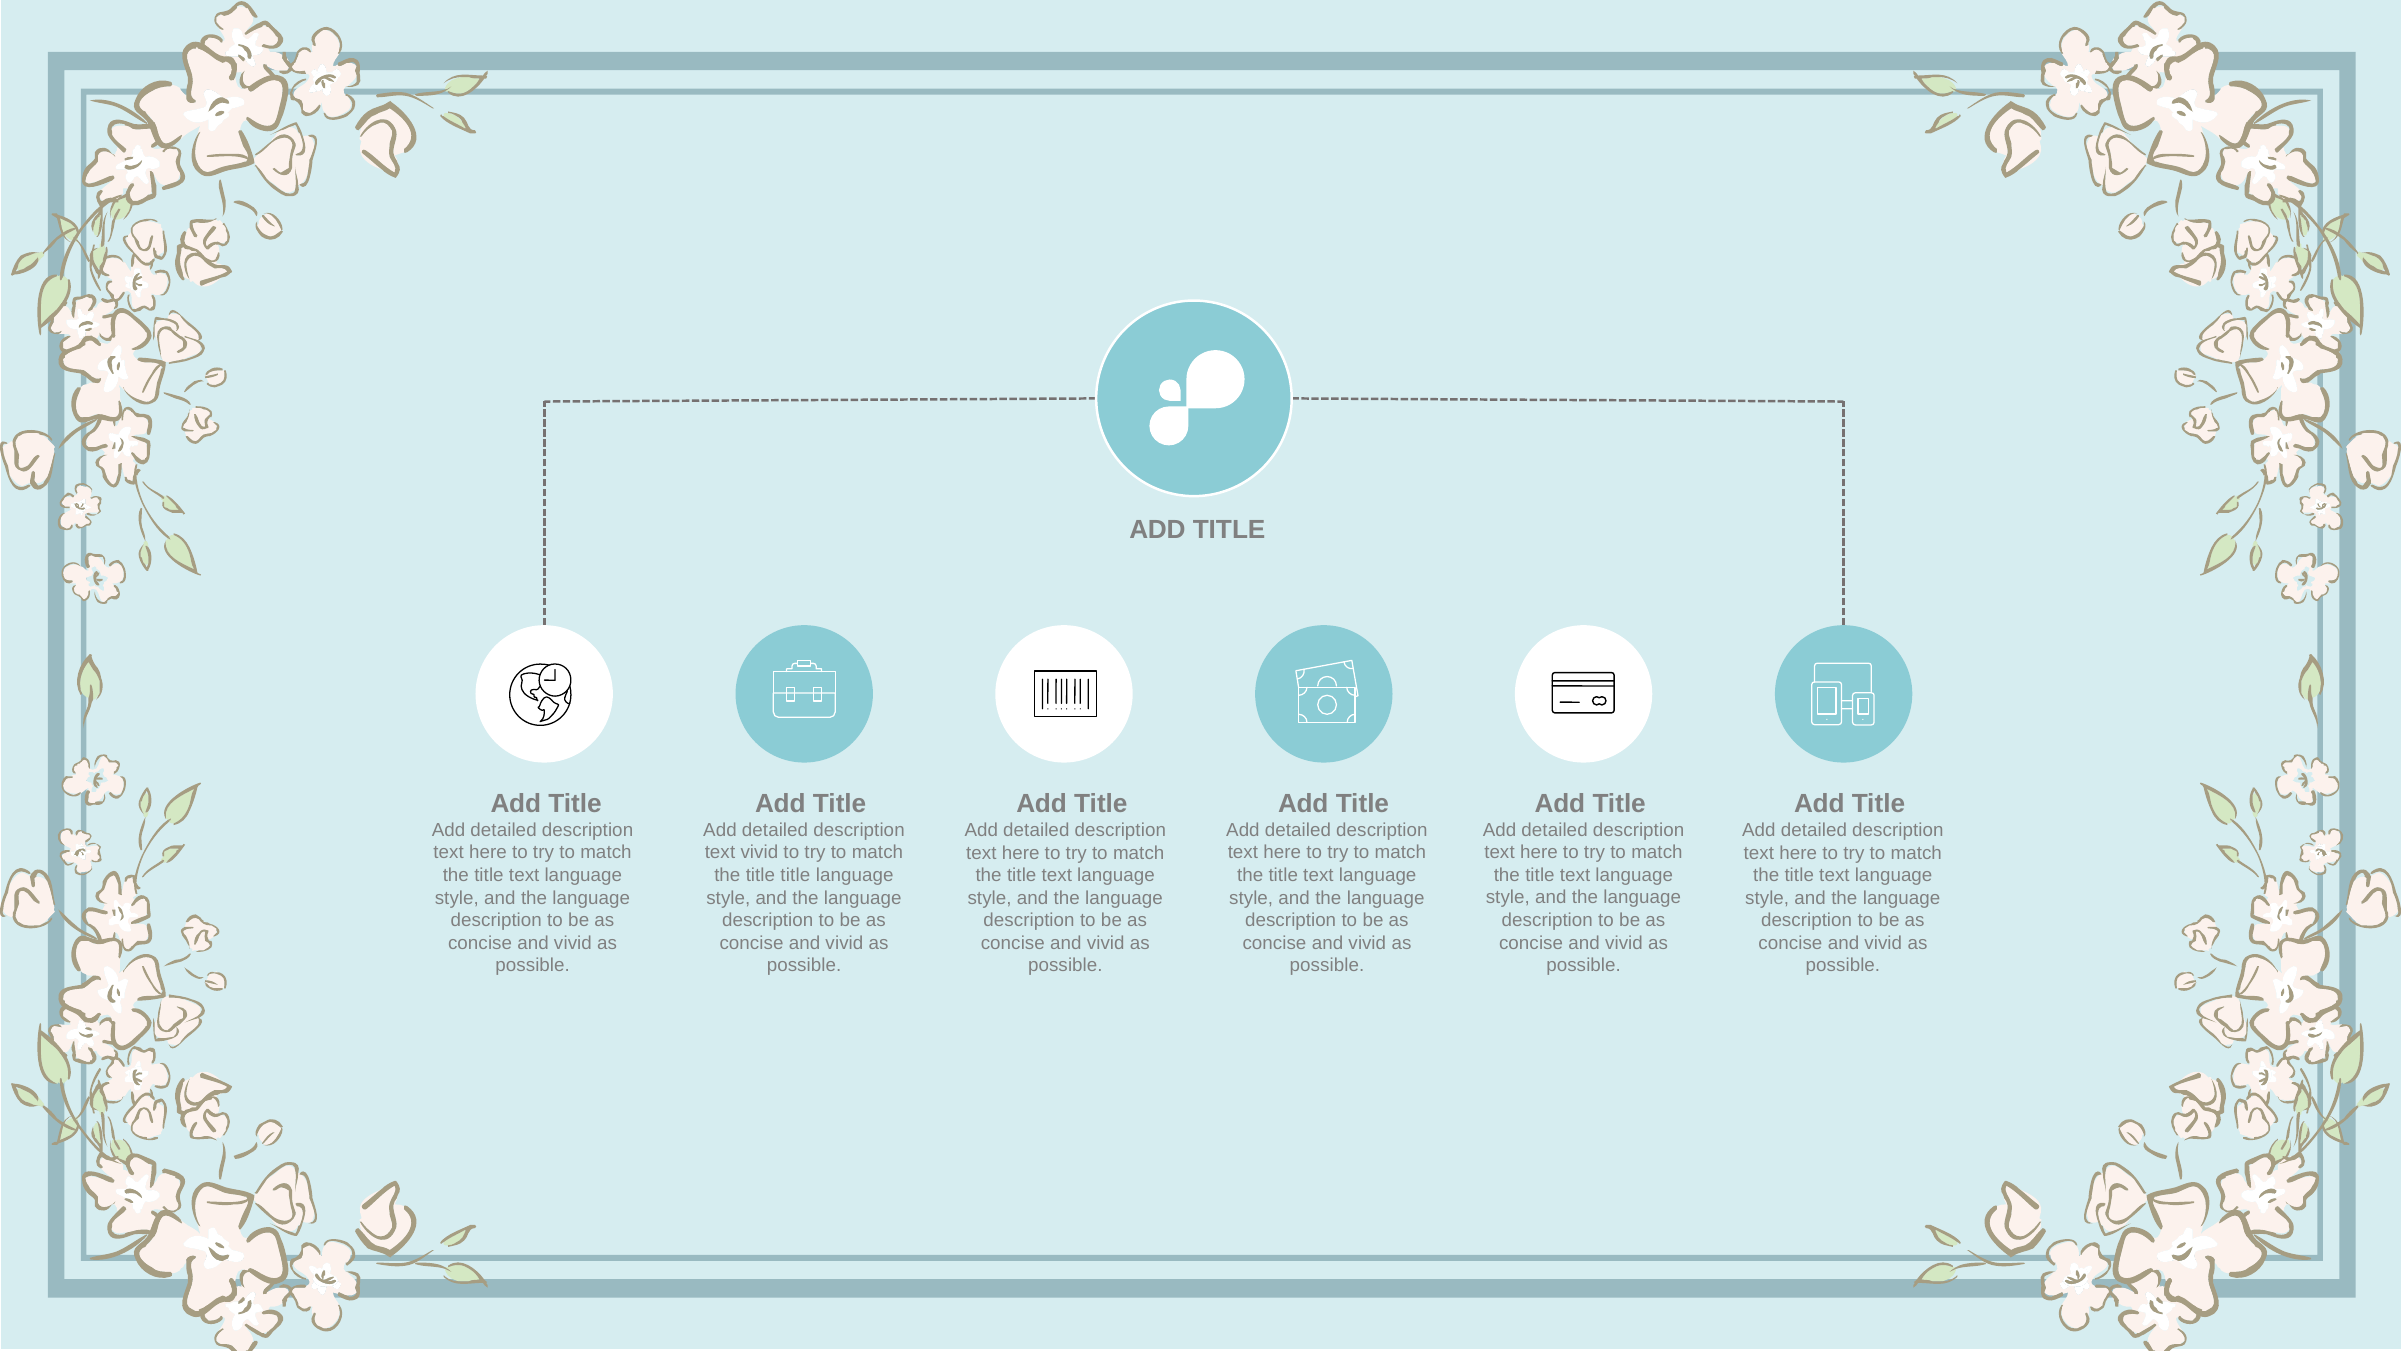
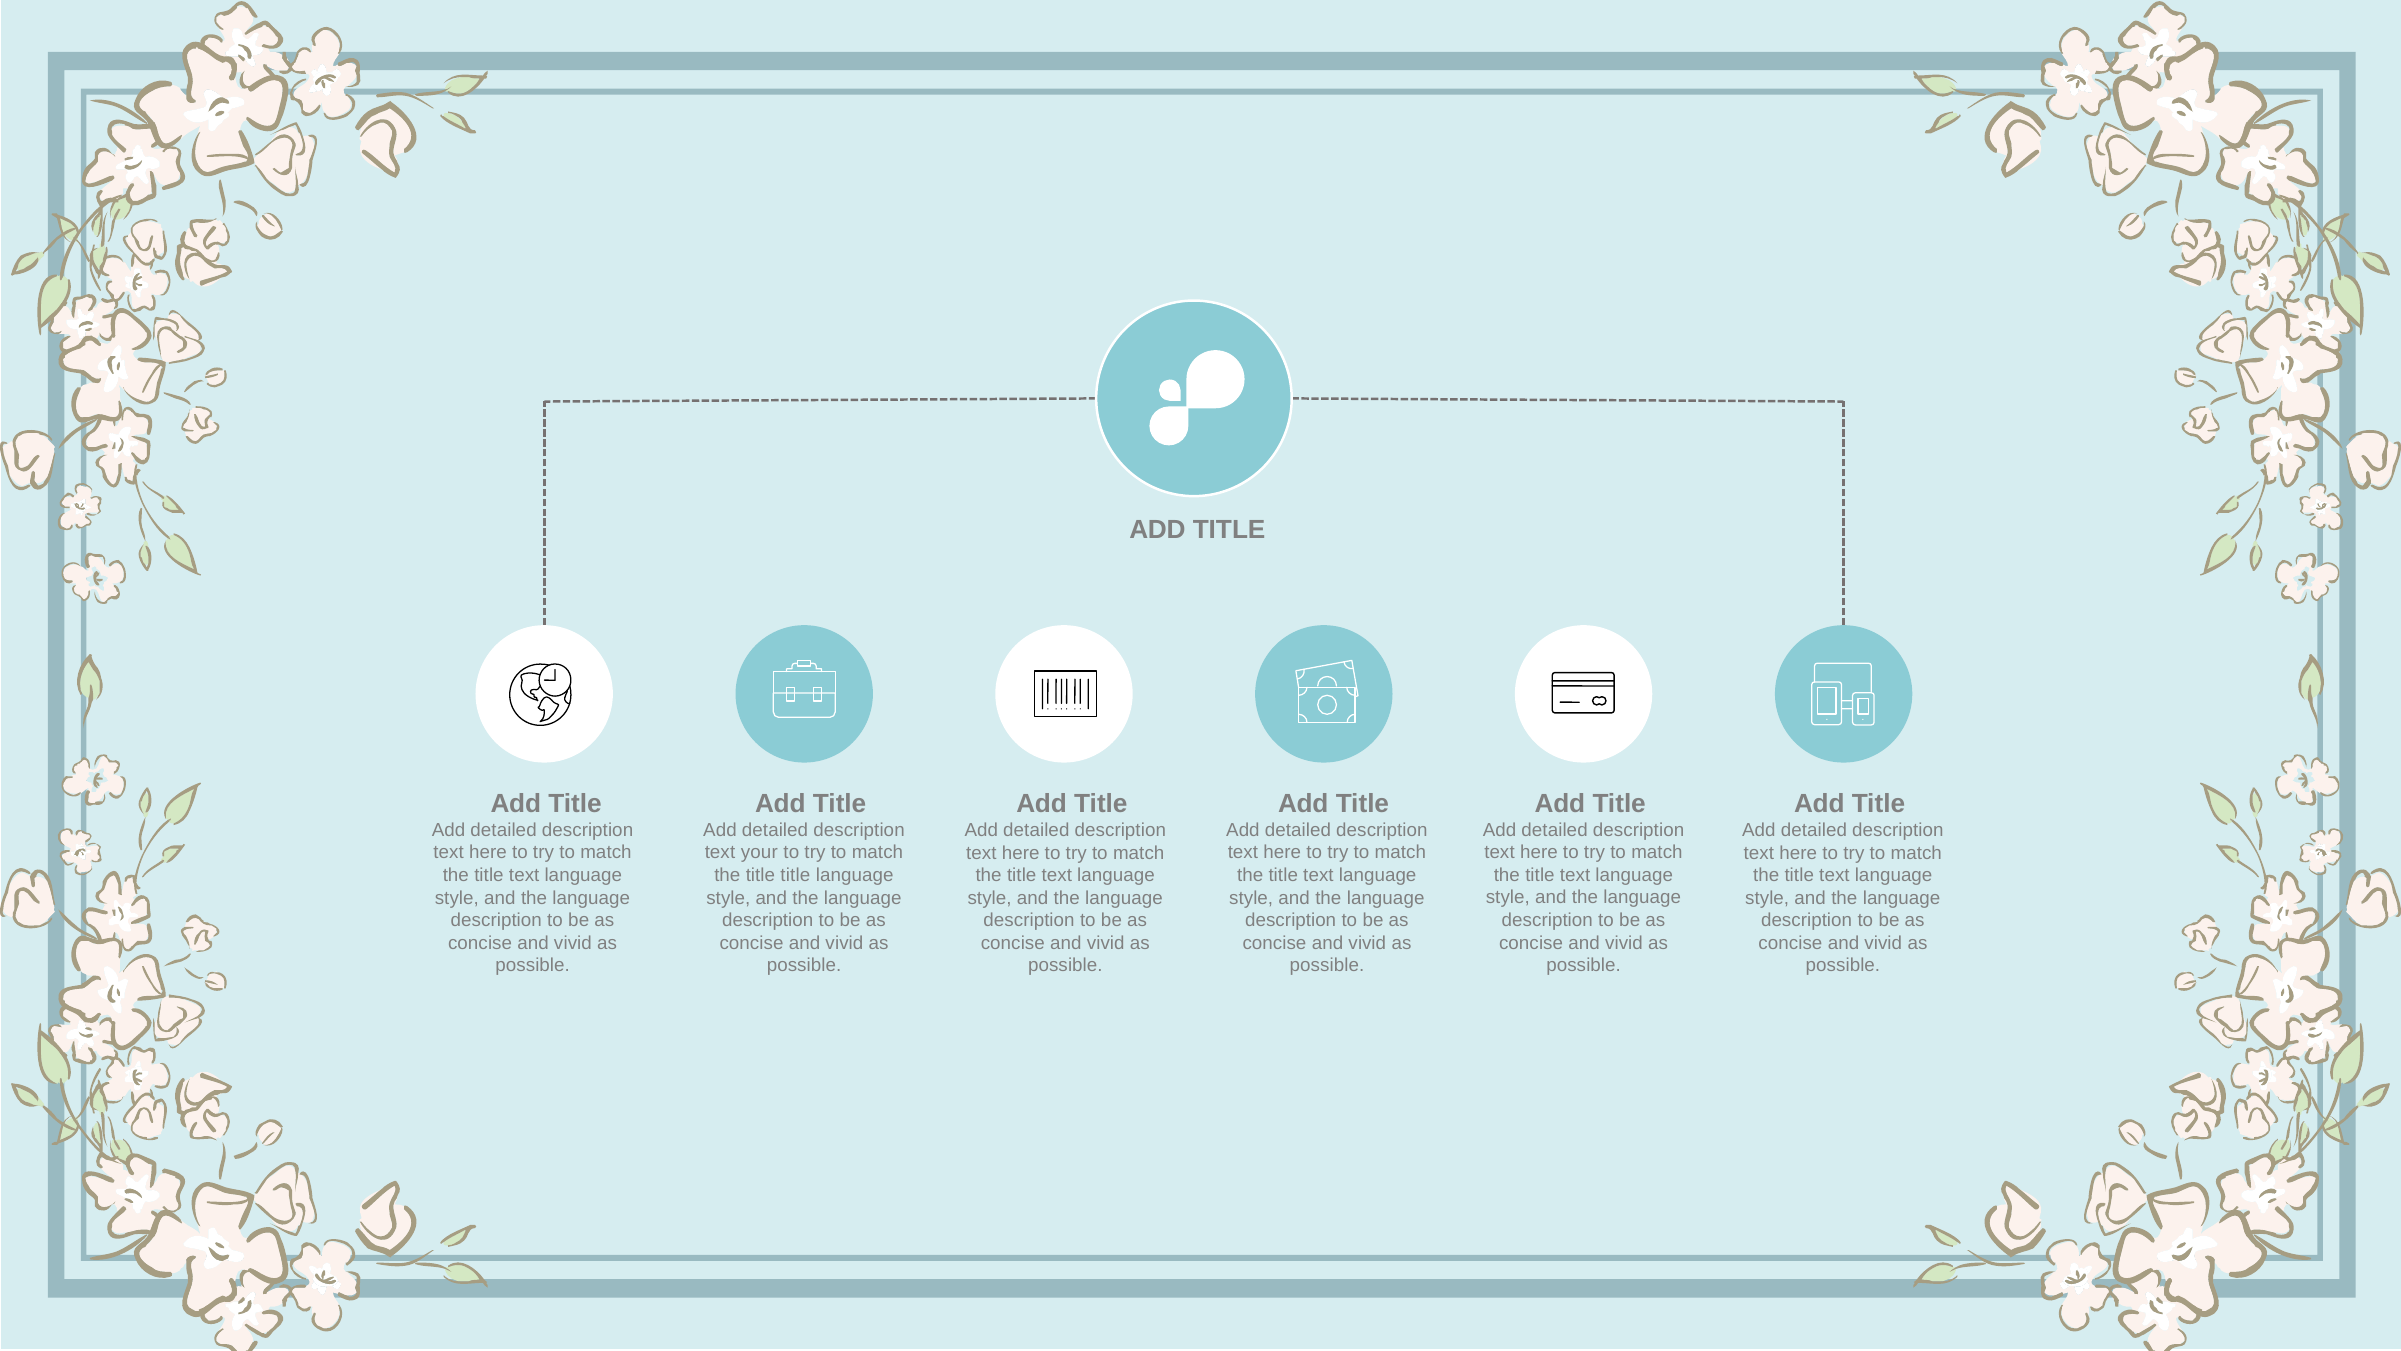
text vivid: vivid -> your
